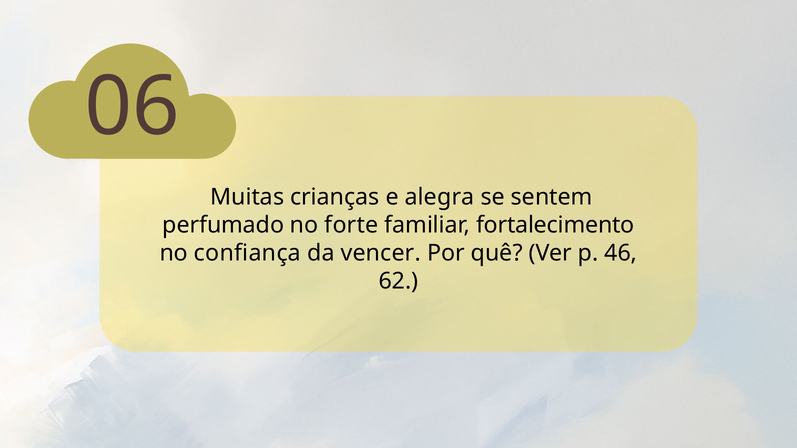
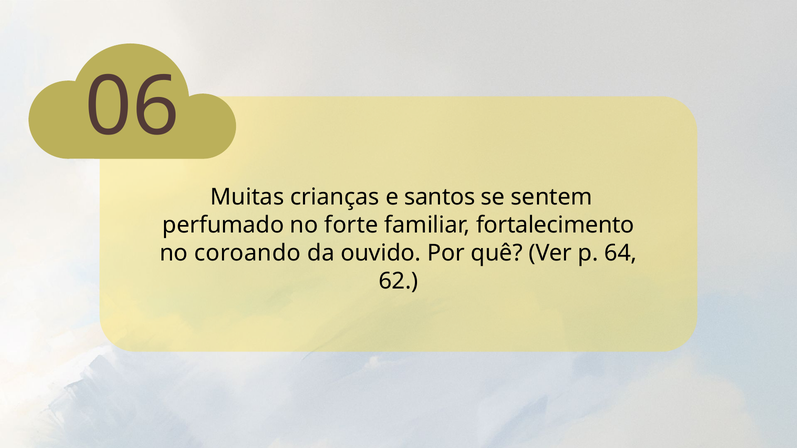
alegra: alegra -> santos
confiança: confiança -> coroando
vencer: vencer -> ouvido
46: 46 -> 64
